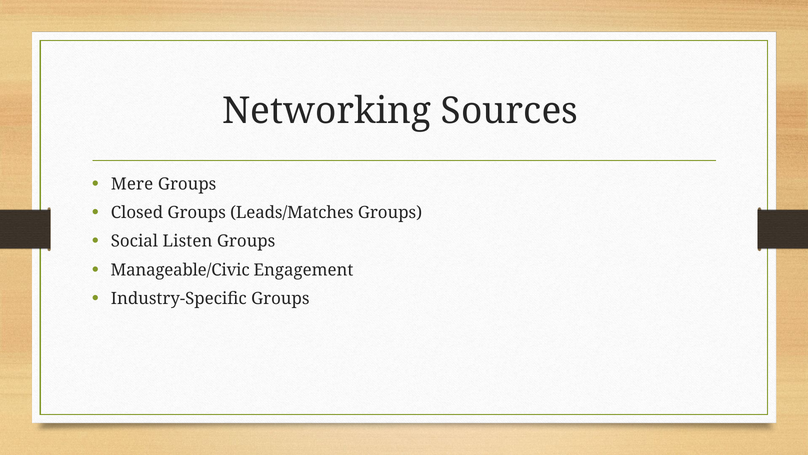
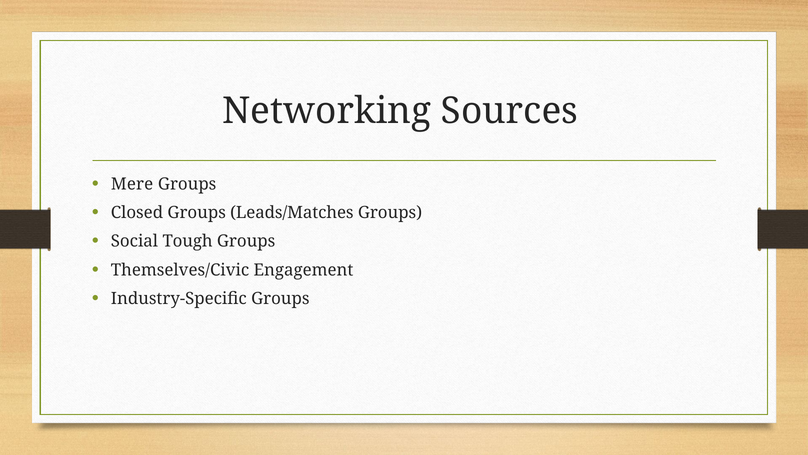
Listen: Listen -> Tough
Manageable/Civic: Manageable/Civic -> Themselves/Civic
